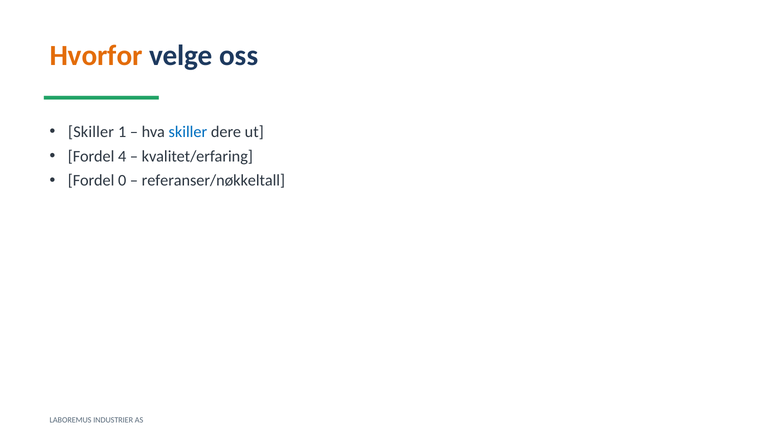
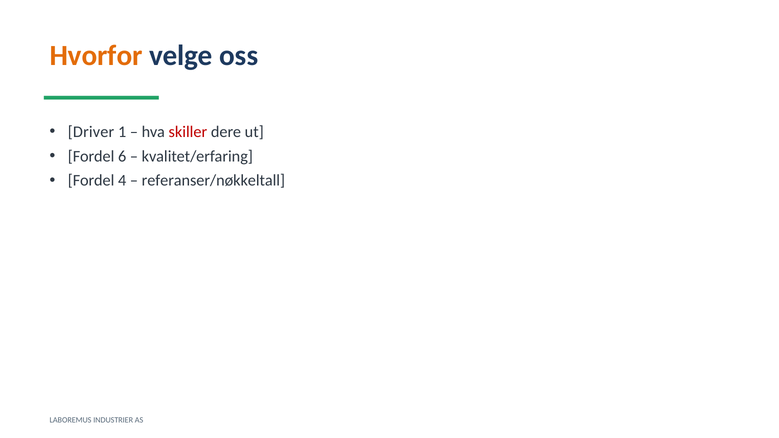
Skiller at (91, 132): Skiller -> Driver
skiller at (188, 132) colour: blue -> red
4: 4 -> 6
0: 0 -> 4
